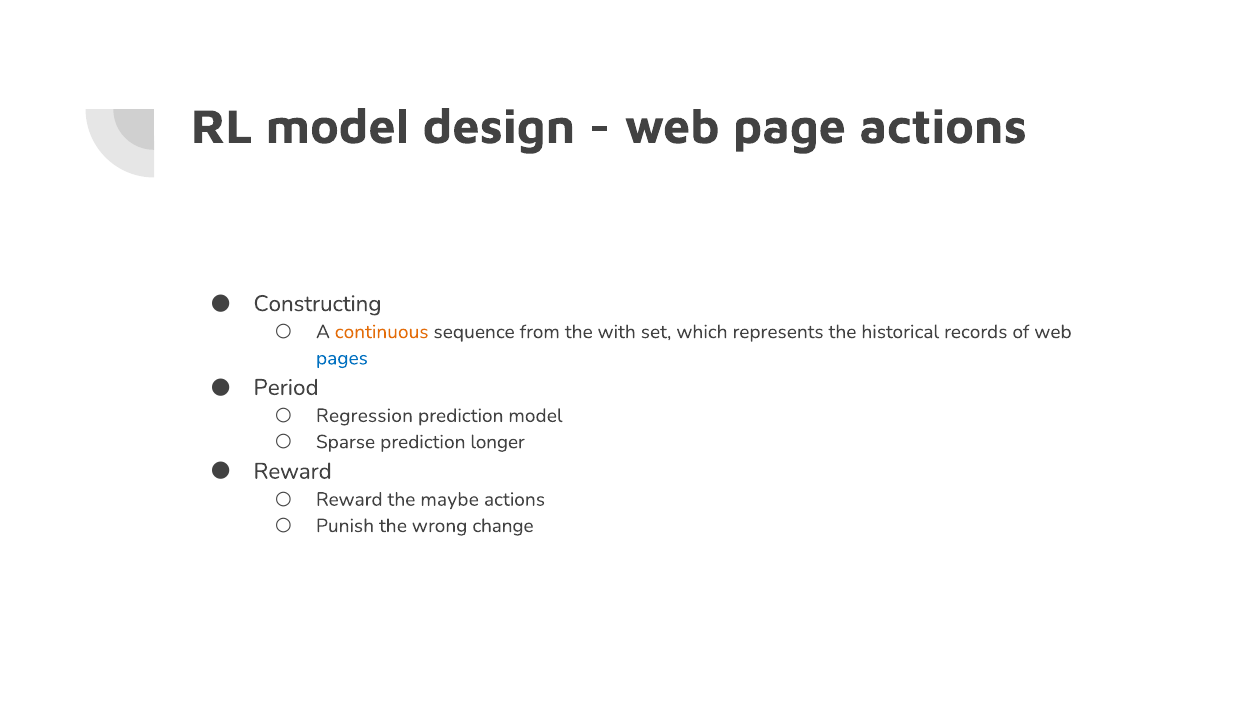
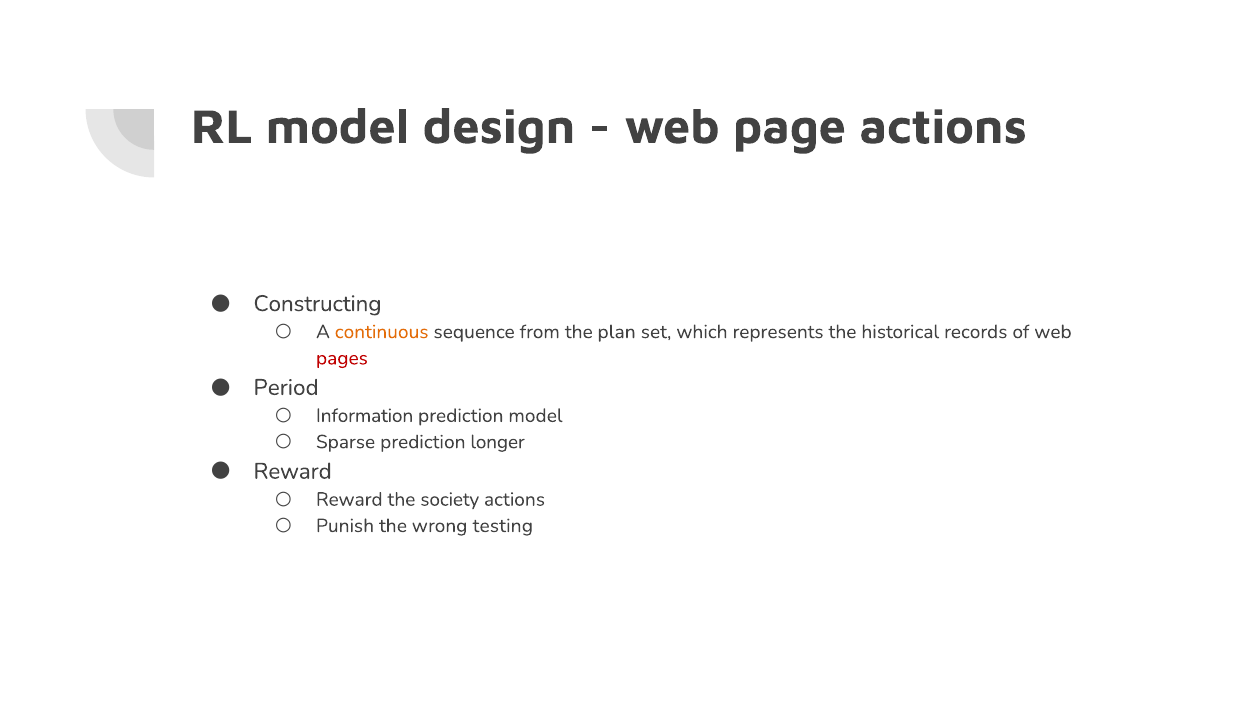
with: with -> plan
pages colour: blue -> red
Regression: Regression -> Information
maybe: maybe -> society
change: change -> testing
